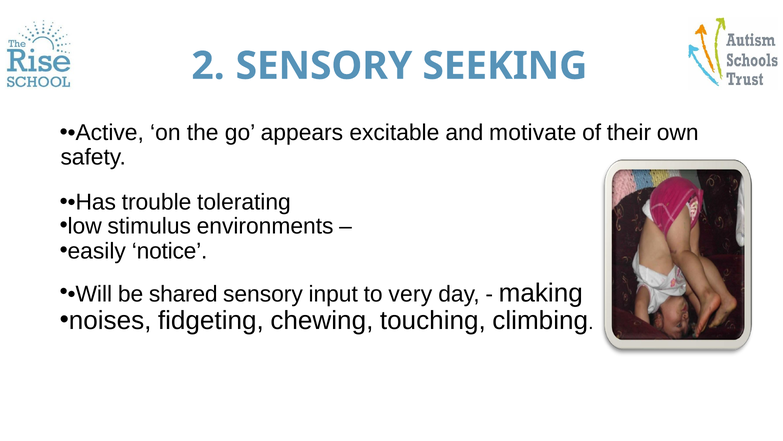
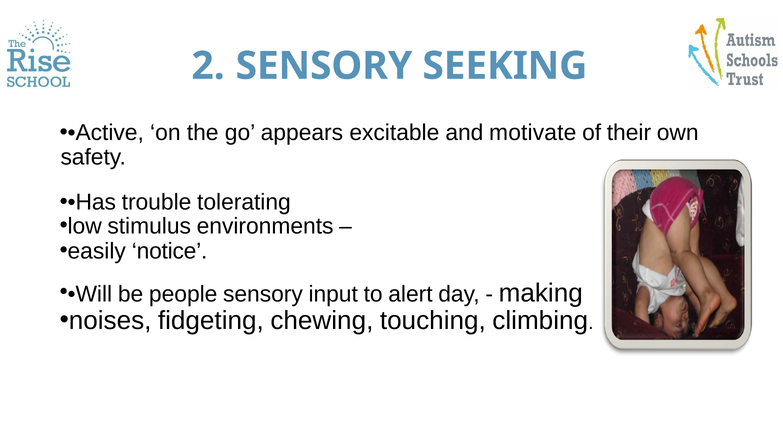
shared: shared -> people
very: very -> alert
